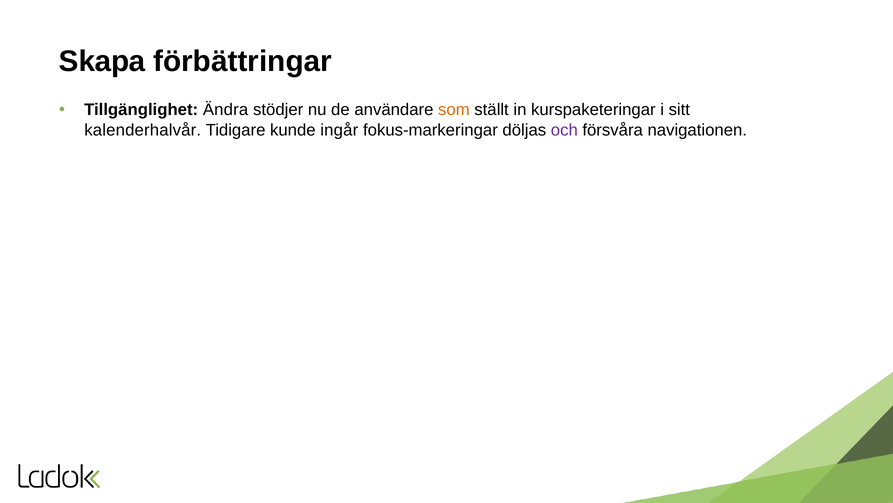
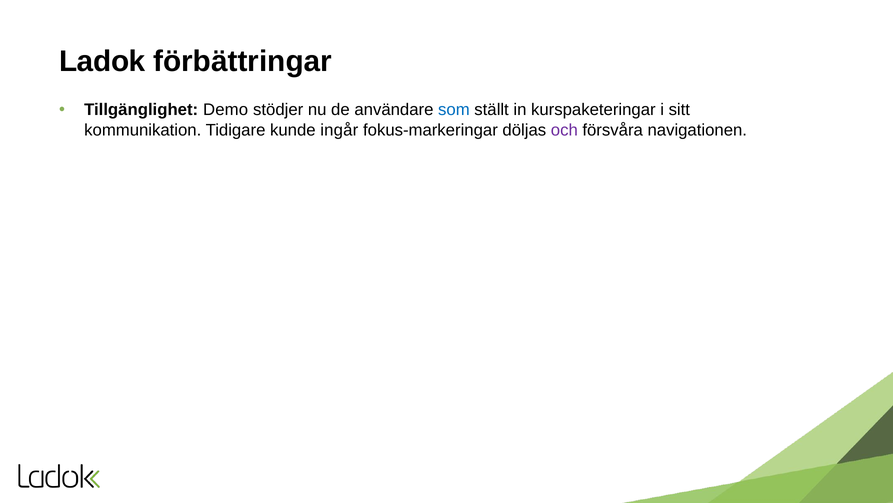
Skapa: Skapa -> Ladok
Ändra: Ändra -> Demo
som colour: orange -> blue
kalenderhalvår: kalenderhalvår -> kommunikation
